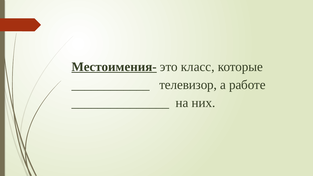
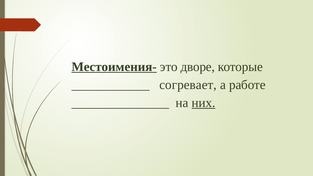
класс: класс -> дворе
телевизор: телевизор -> согревает
них underline: none -> present
